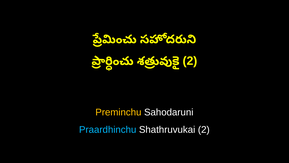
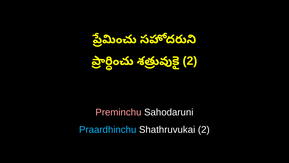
Preminchu colour: yellow -> pink
